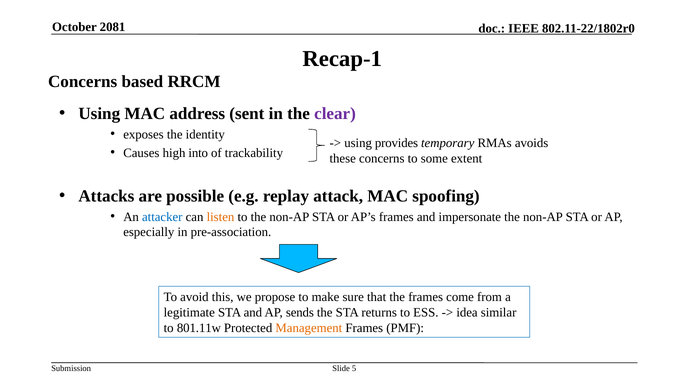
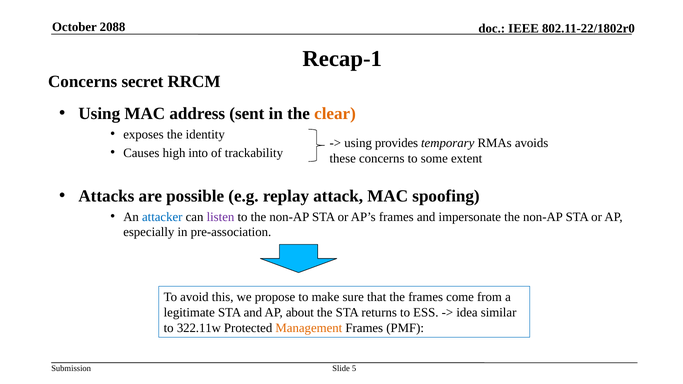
2081: 2081 -> 2088
based: based -> secret
clear colour: purple -> orange
listen colour: orange -> purple
sends: sends -> about
801.11w: 801.11w -> 322.11w
